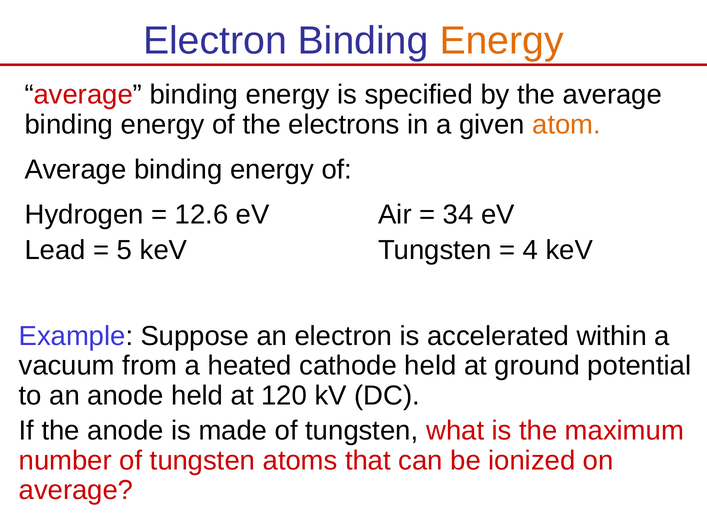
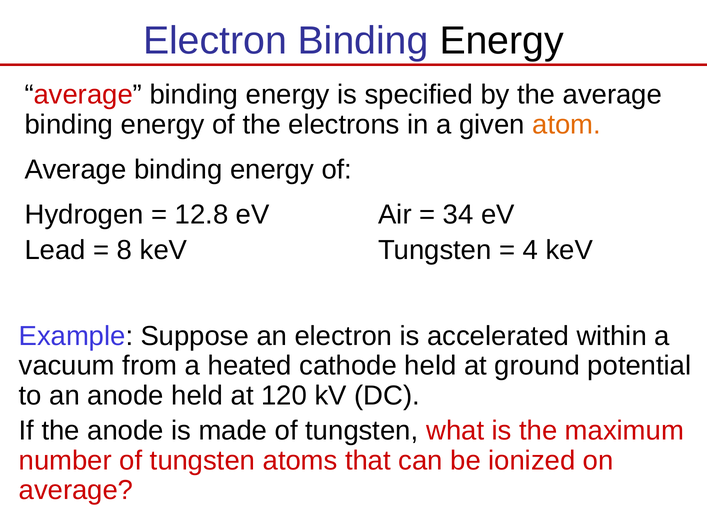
Energy at (502, 41) colour: orange -> black
12.6: 12.6 -> 12.8
5: 5 -> 8
